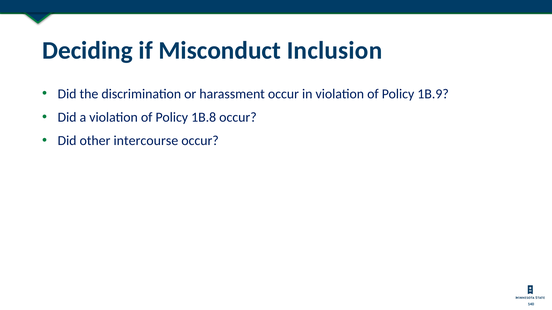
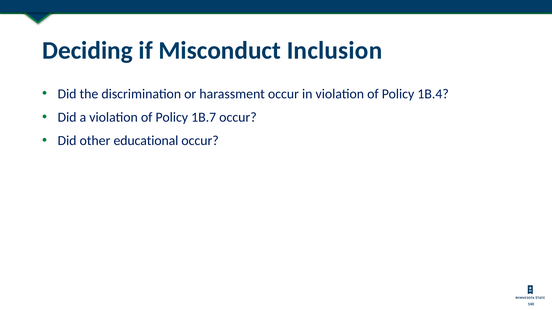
1B.9: 1B.9 -> 1B.4
1B.8: 1B.8 -> 1B.7
intercourse: intercourse -> educational
